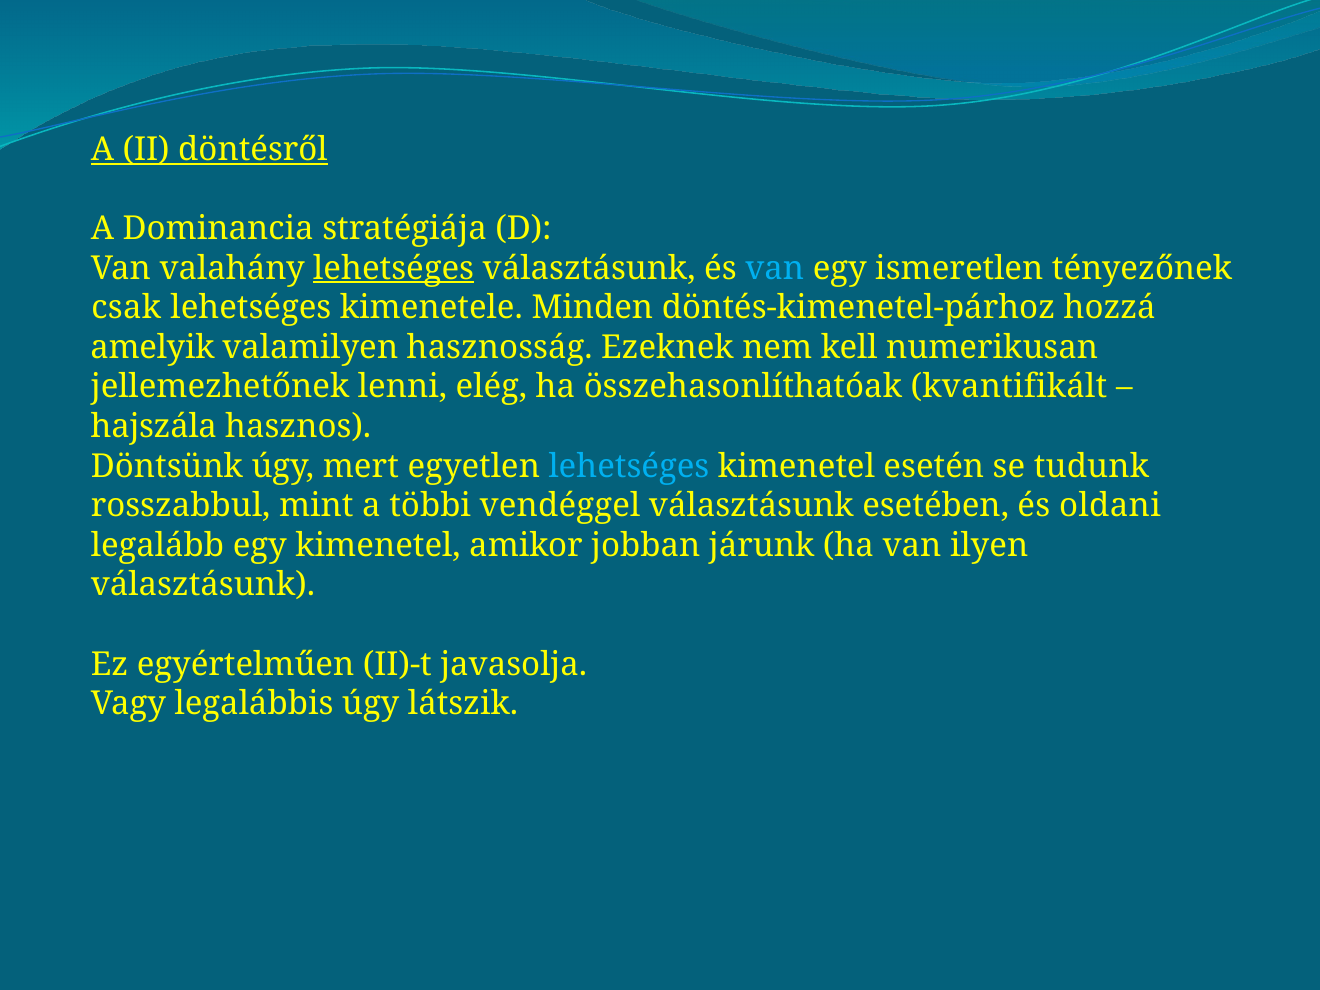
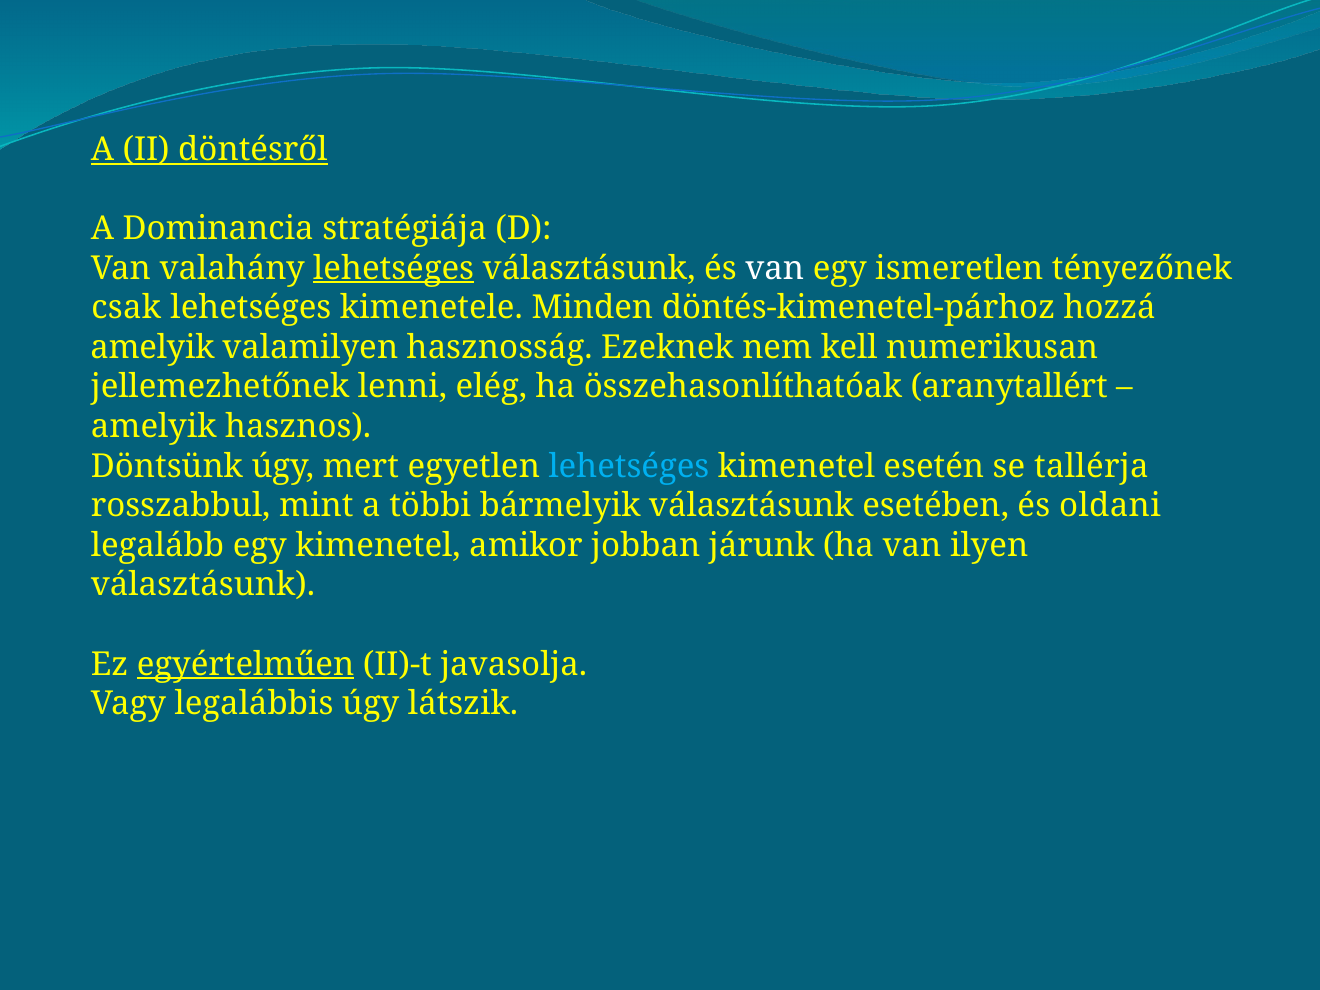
van at (775, 268) colour: light blue -> white
kvantifikált: kvantifikált -> aranytallért
hajszála at (154, 427): hajszála -> amelyik
tudunk: tudunk -> tallérja
vendéggel: vendéggel -> bármelyik
egyértelműen underline: none -> present
